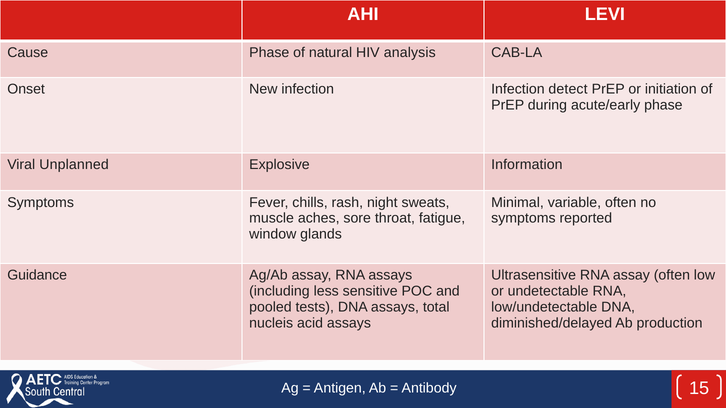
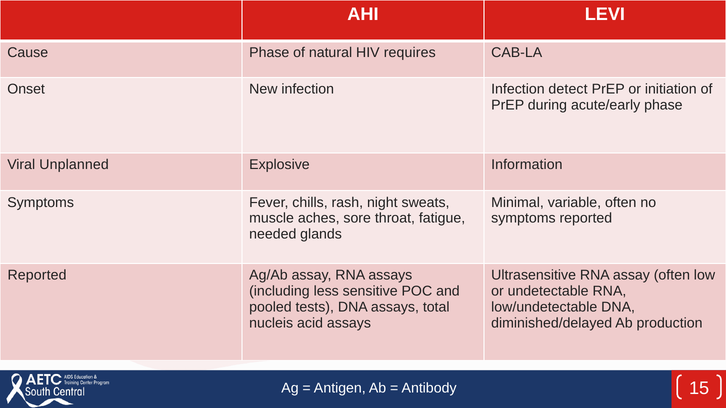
analysis: analysis -> requires
window: window -> needed
Guidance at (37, 276): Guidance -> Reported
